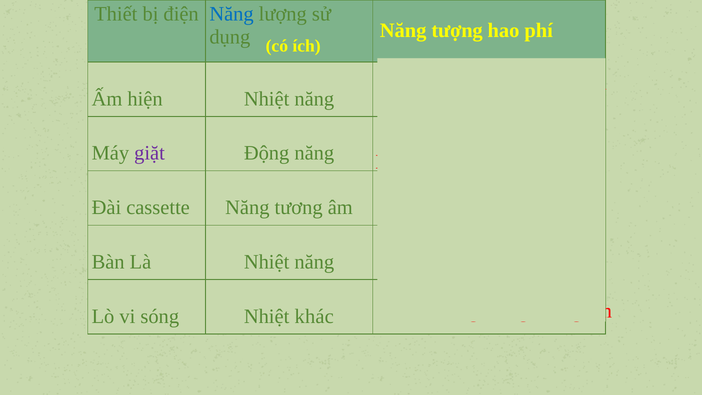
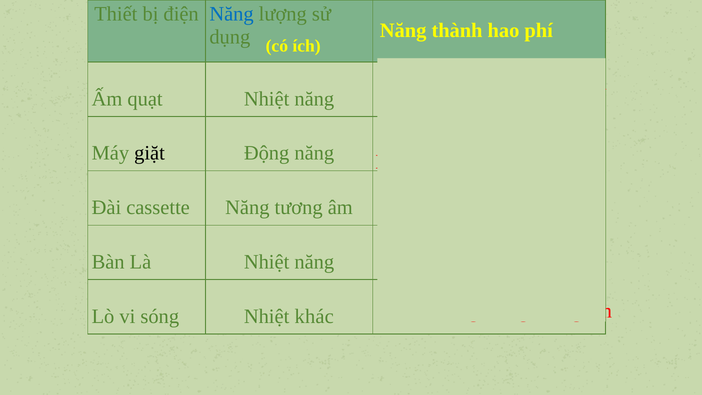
tượng: tượng -> thành
hiện: hiện -> quạt
giặt colour: purple -> black
